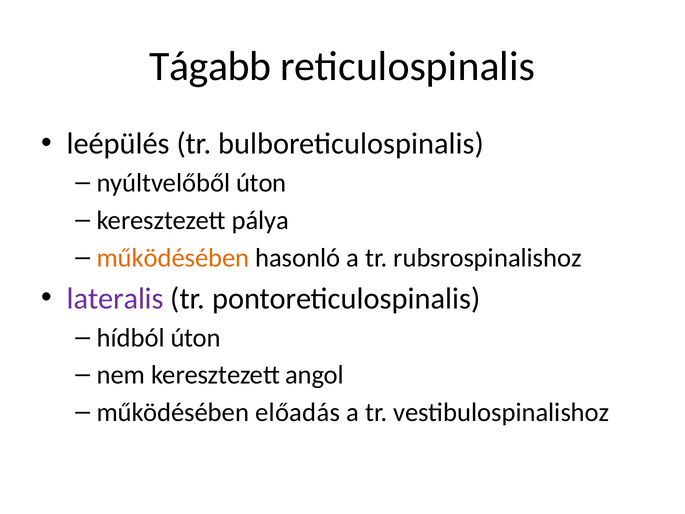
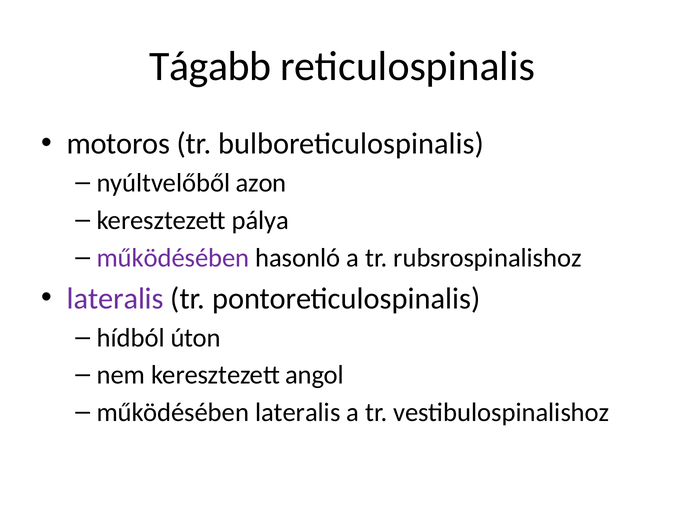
leépülés: leépülés -> motoros
nyúltvelőből úton: úton -> azon
működésében at (173, 258) colour: orange -> purple
működésében előadás: előadás -> lateralis
